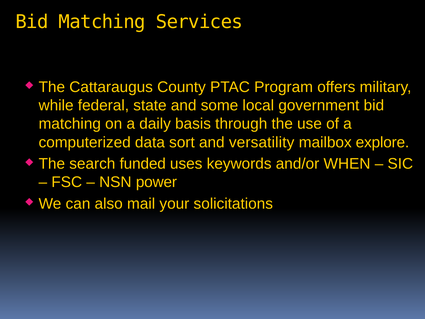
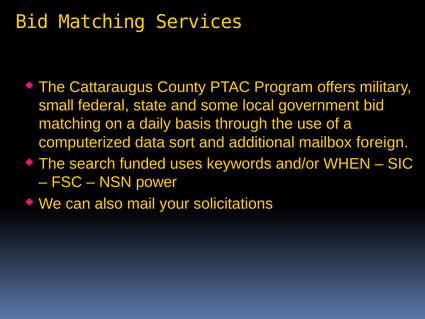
while: while -> small
versatility: versatility -> additional
explore: explore -> foreign
